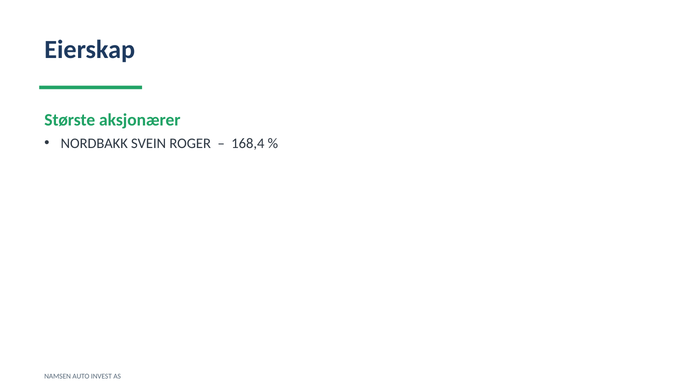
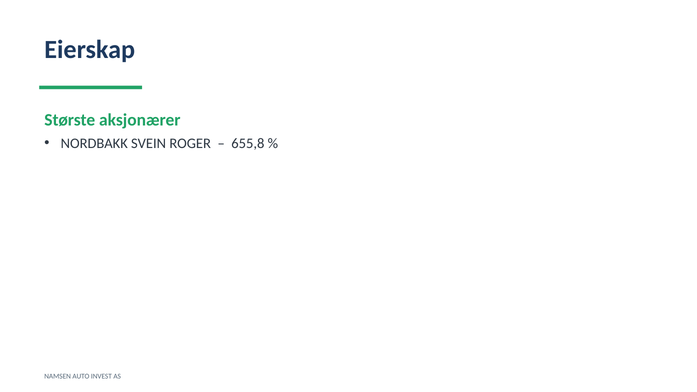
168,4: 168,4 -> 655,8
